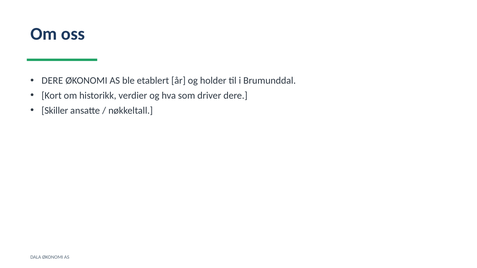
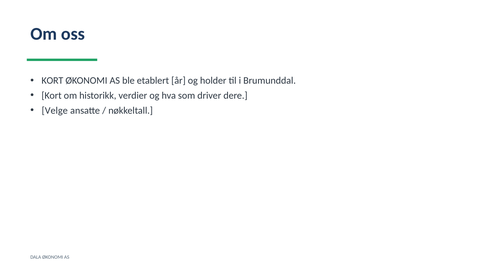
DERE at (52, 81): DERE -> KORT
Skiller: Skiller -> Velge
